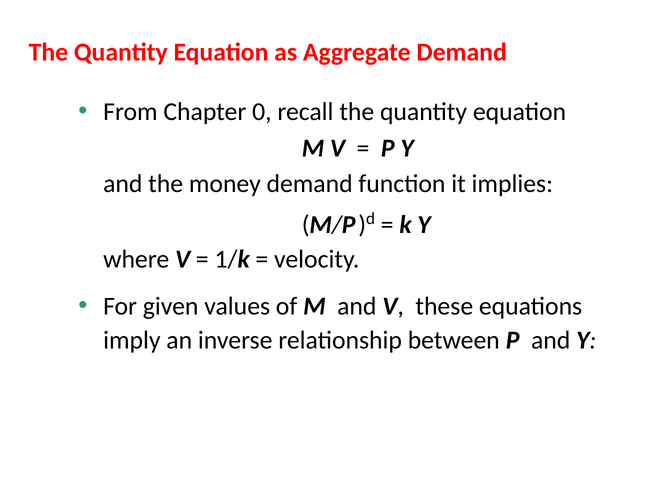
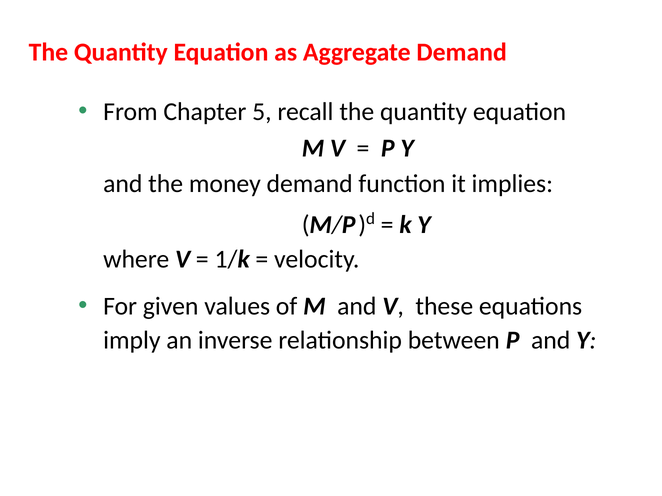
0: 0 -> 5
